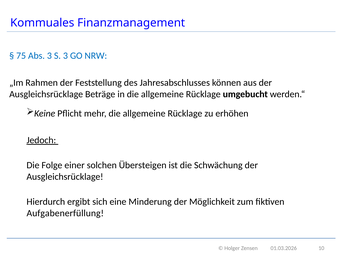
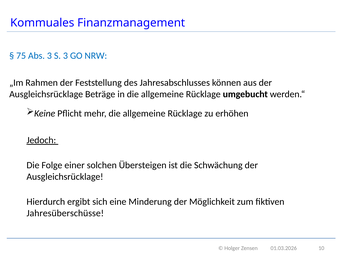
Aufgabenerfüllung: Aufgabenerfüllung -> Jahresüberschüsse
